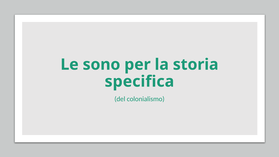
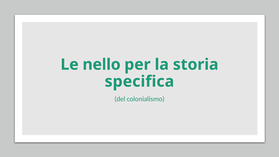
sono: sono -> nello
